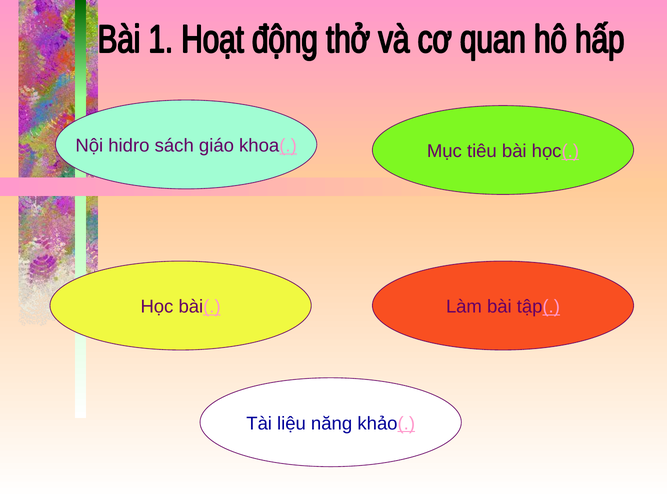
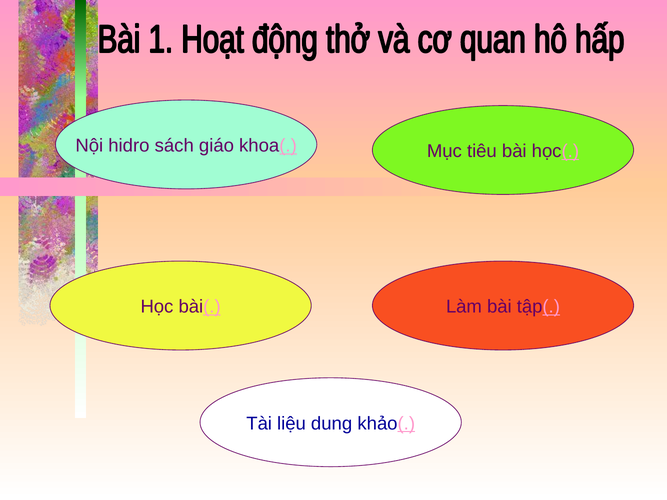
năng: năng -> dung
